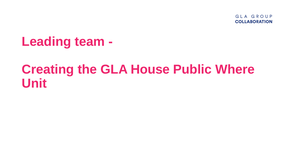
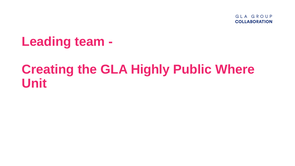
House: House -> Highly
